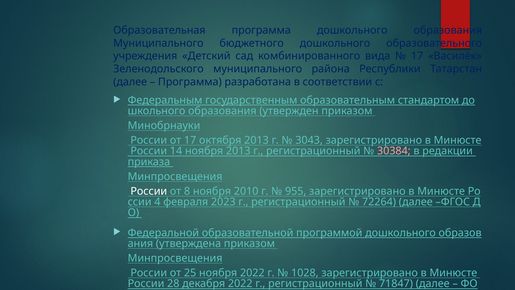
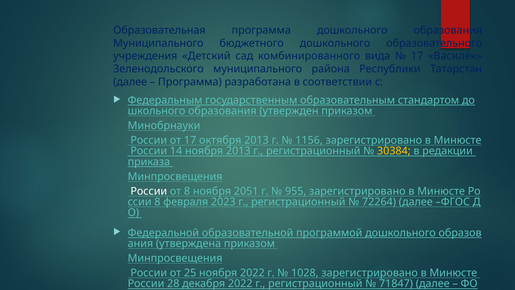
3043: 3043 -> 1156
30384 colour: pink -> yellow
2010: 2010 -> 2051
4 at (157, 202): 4 -> 8
